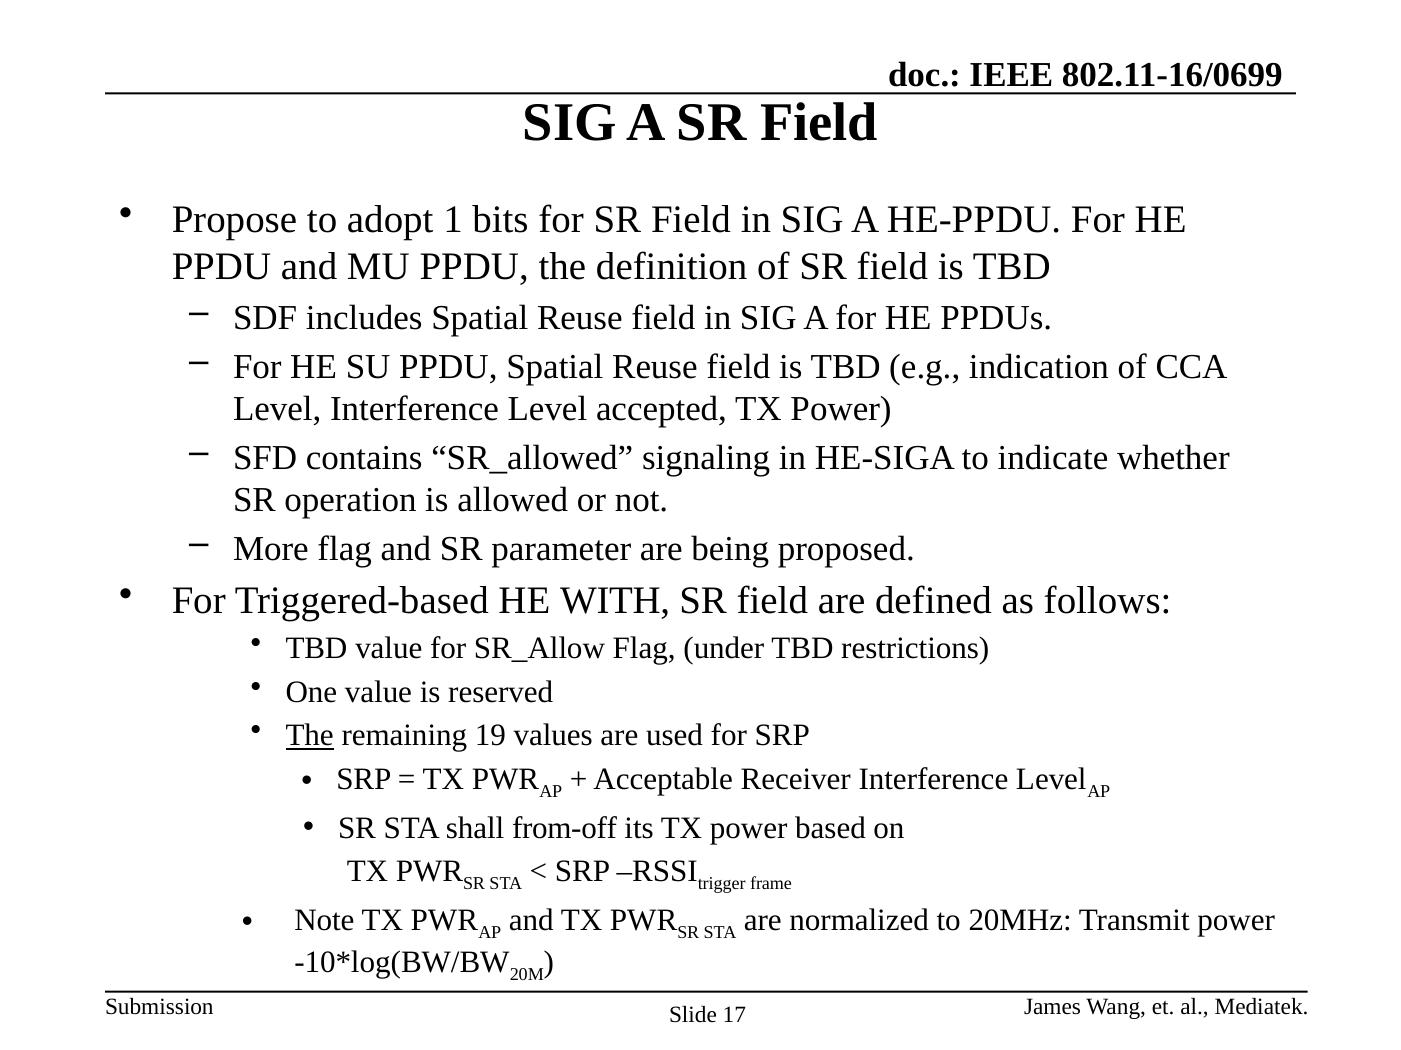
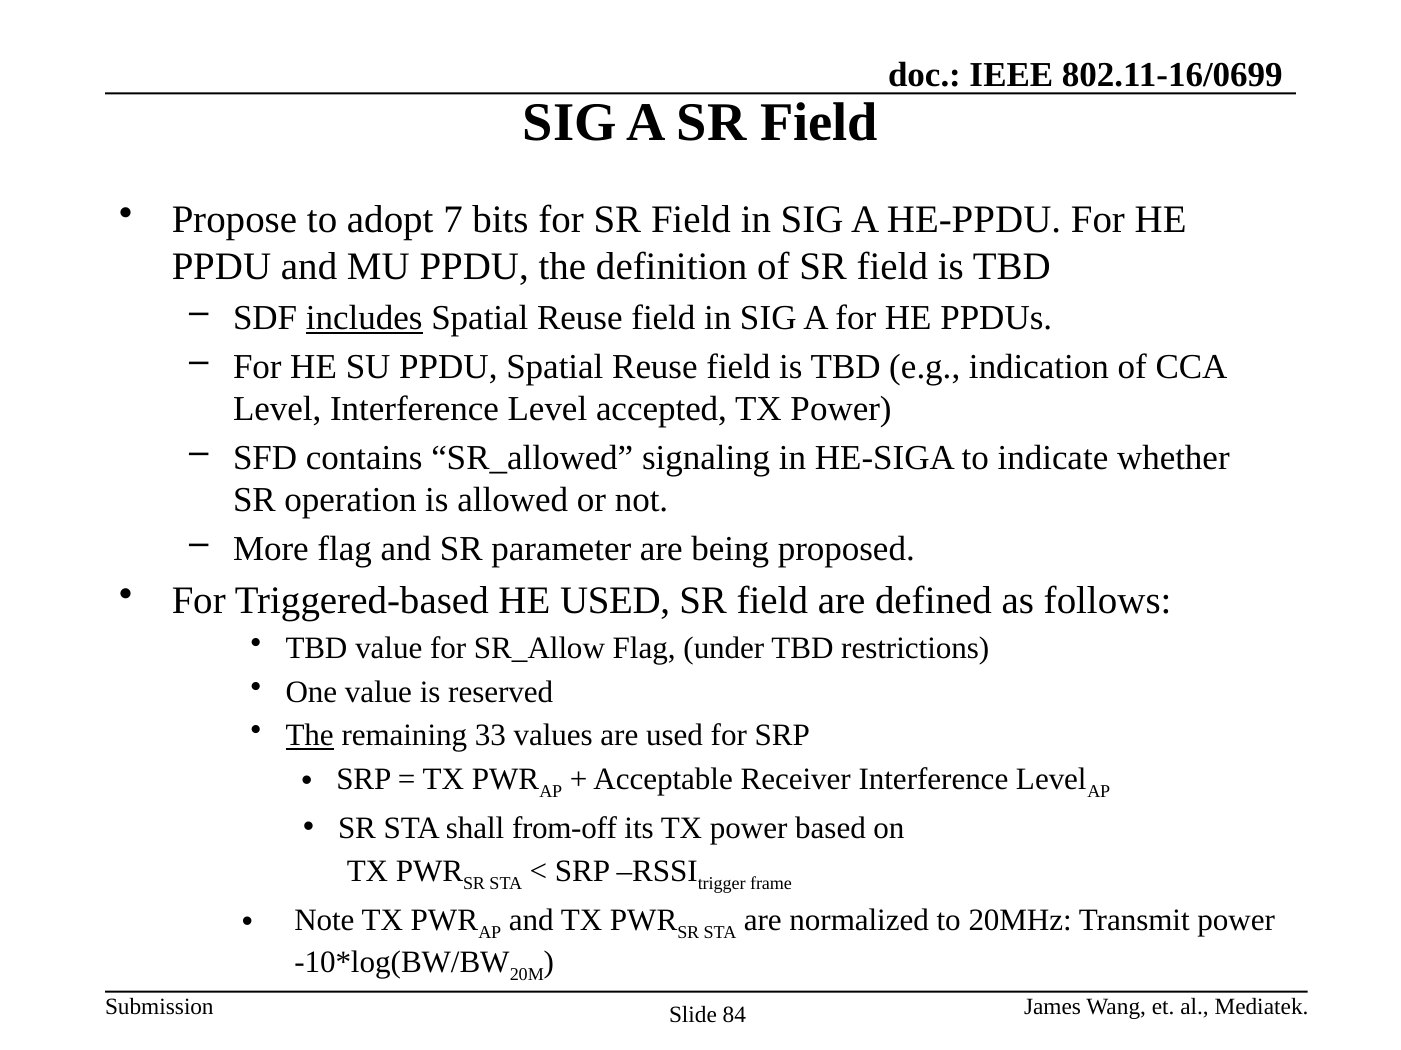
1: 1 -> 7
includes underline: none -> present
HE WITH: WITH -> USED
19: 19 -> 33
17: 17 -> 84
